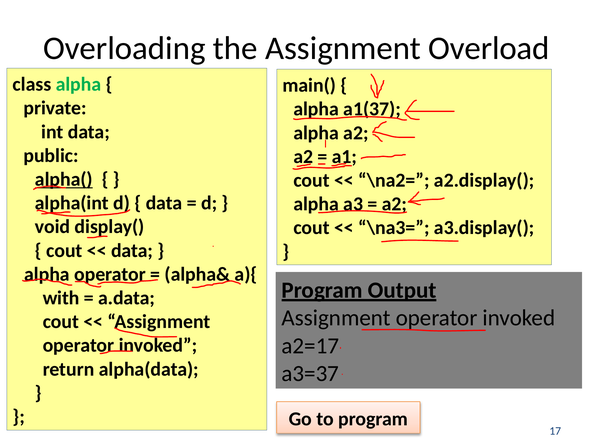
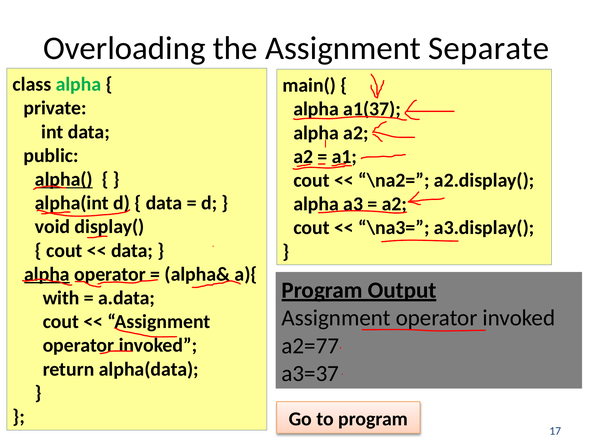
Overload: Overload -> Separate
alpha at (47, 274) underline: none -> present
a2=17: a2=17 -> a2=77
